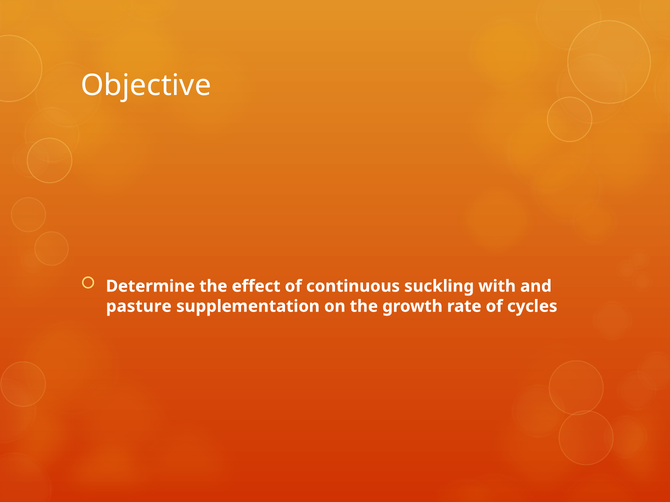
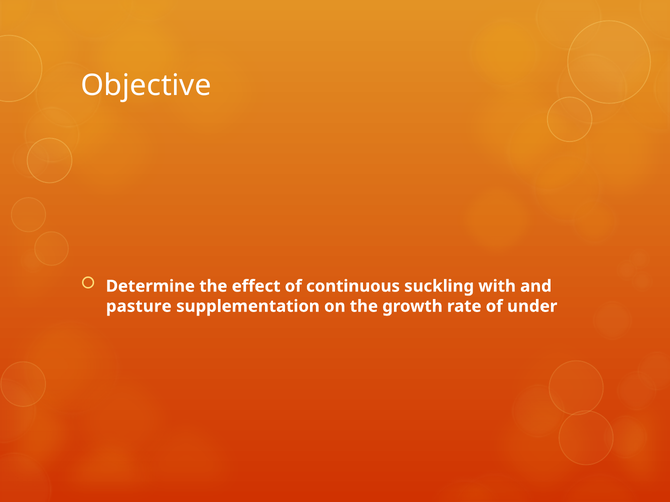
cycles: cycles -> under
